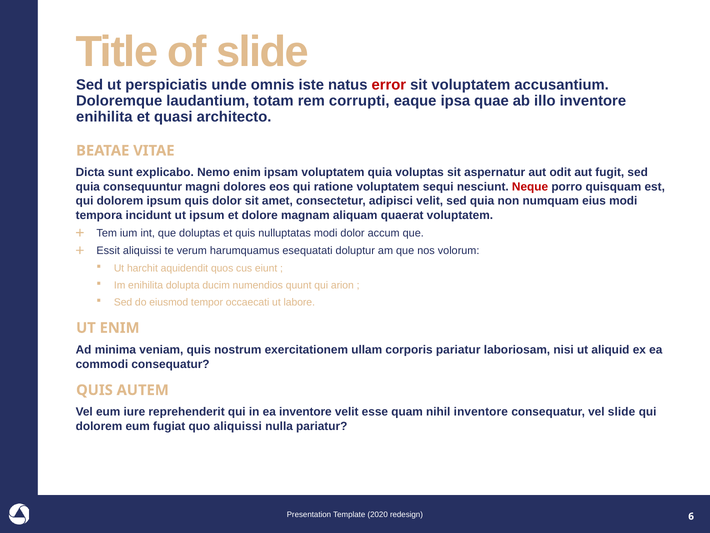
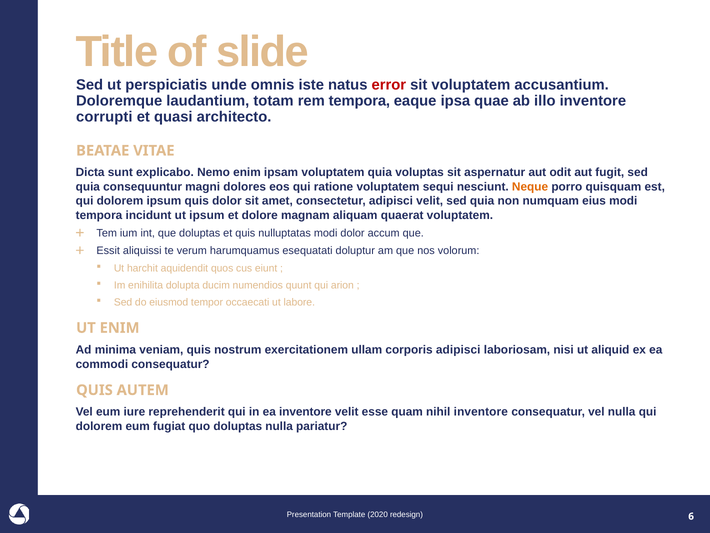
rem corrupti: corrupti -> tempora
enihilita at (104, 117): enihilita -> corrupti
Neque colour: red -> orange
corporis pariatur: pariatur -> adipisci
vel slide: slide -> nulla
quo aliquissi: aliquissi -> doluptas
